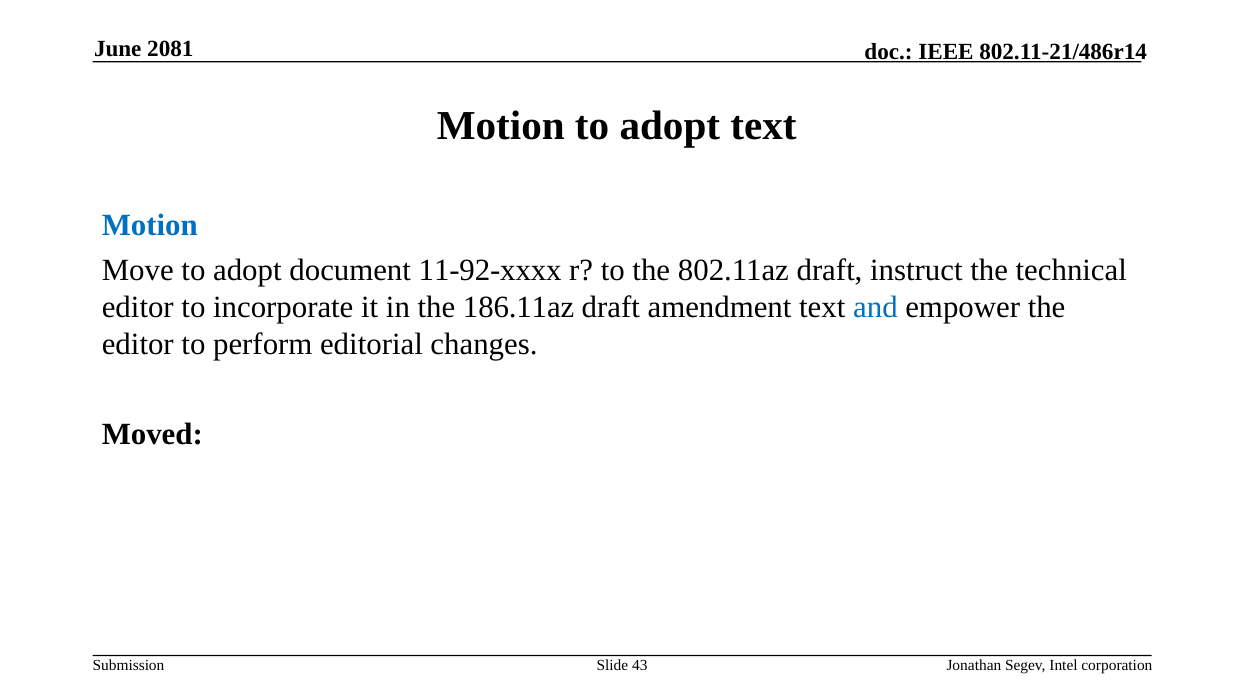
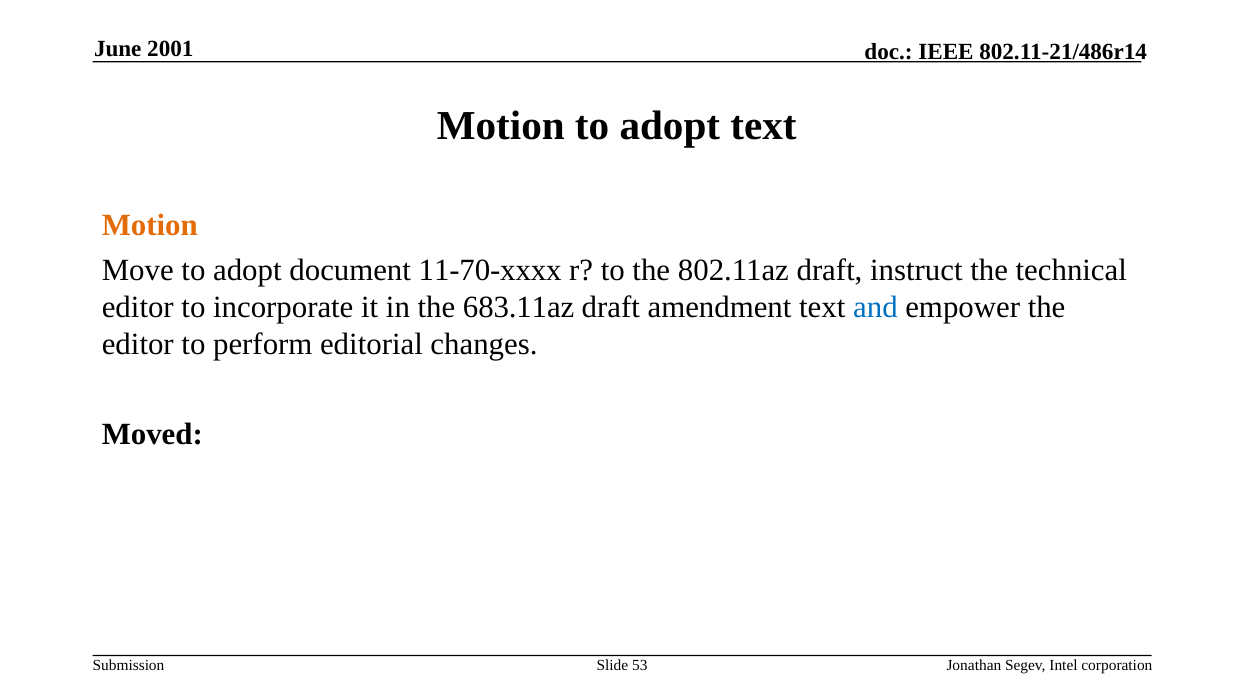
2081: 2081 -> 2001
Motion at (150, 226) colour: blue -> orange
11-92-xxxx: 11-92-xxxx -> 11-70-xxxx
186.11az: 186.11az -> 683.11az
43: 43 -> 53
